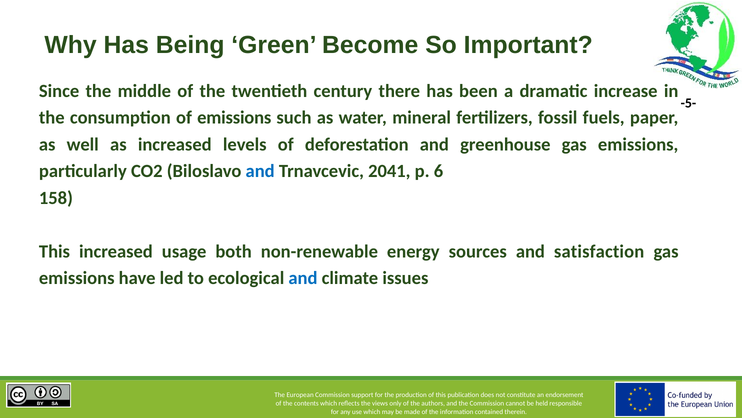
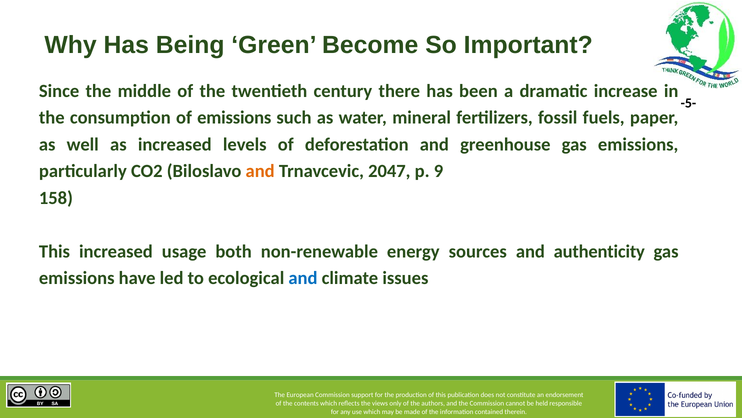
and at (260, 171) colour: blue -> orange
2041: 2041 -> 2047
6: 6 -> 9
satisfaction: satisfaction -> authenticity
